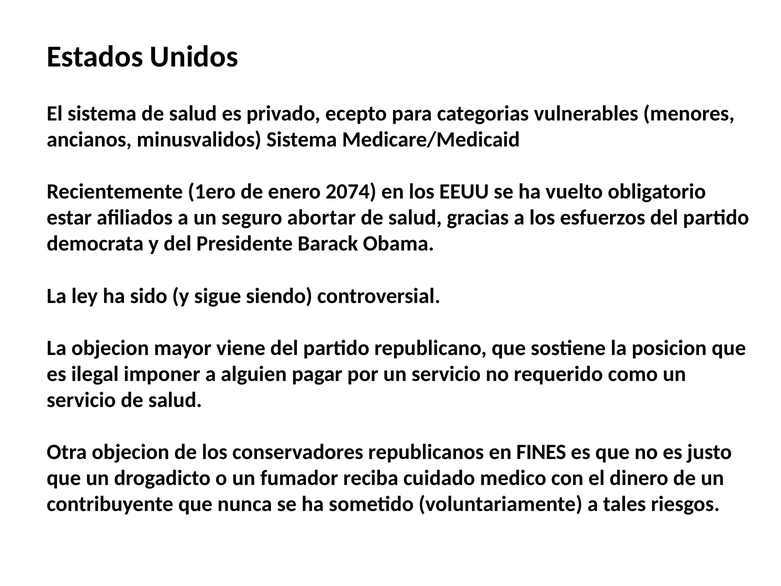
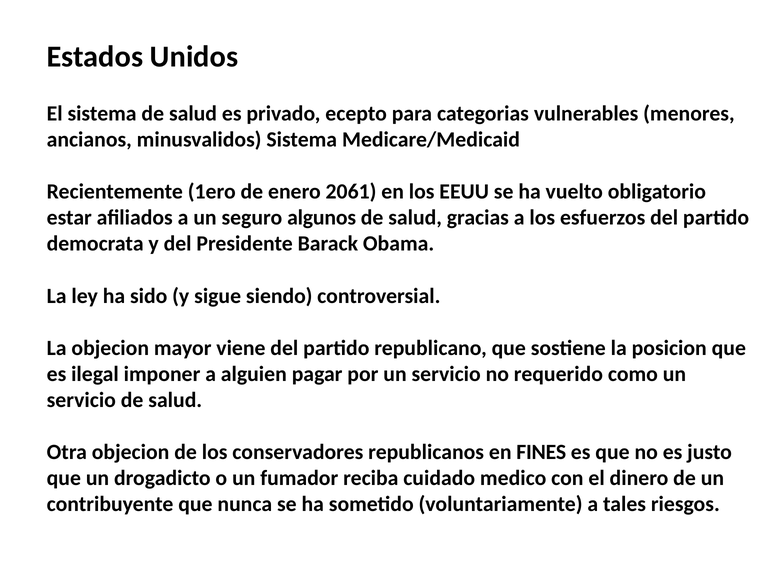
2074: 2074 -> 2061
abortar: abortar -> algunos
